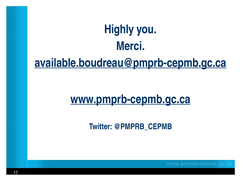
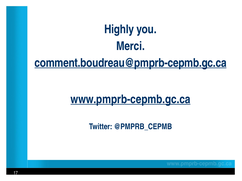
available.boudreau@pmprb-cepmb.gc.ca: available.boudreau@pmprb-cepmb.gc.ca -> comment.boudreau@pmprb-cepmb.gc.ca
